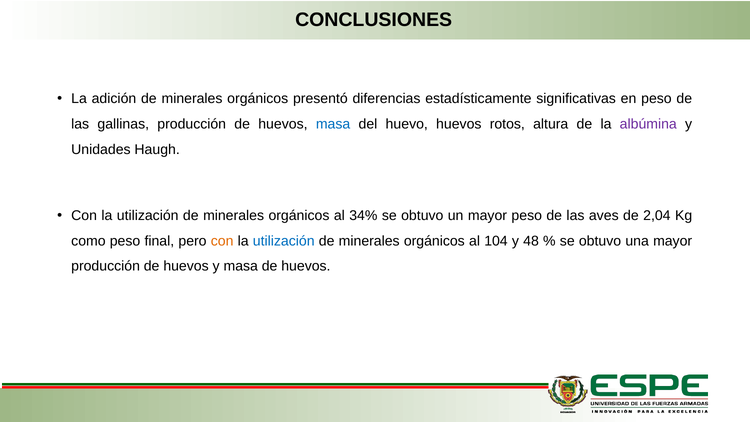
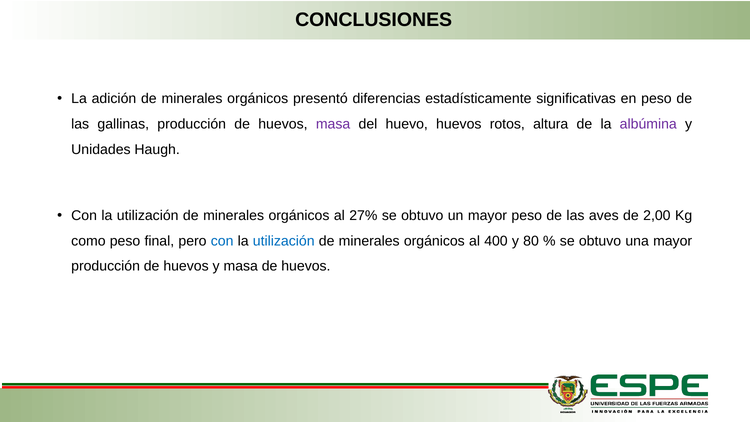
masa at (333, 124) colour: blue -> purple
34%: 34% -> 27%
2,04: 2,04 -> 2,00
con at (222, 241) colour: orange -> blue
104: 104 -> 400
48: 48 -> 80
